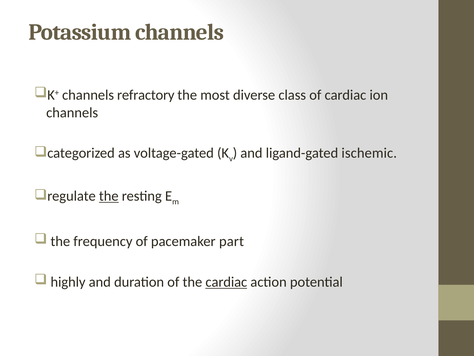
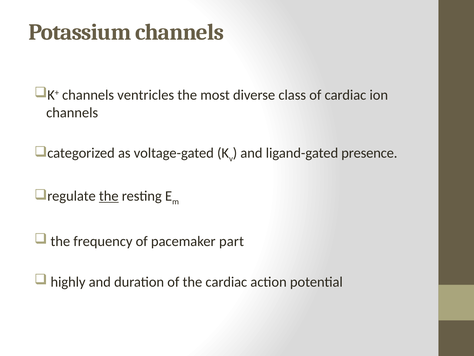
refractory: refractory -> ventricles
ischemic: ischemic -> presence
cardiac at (226, 282) underline: present -> none
